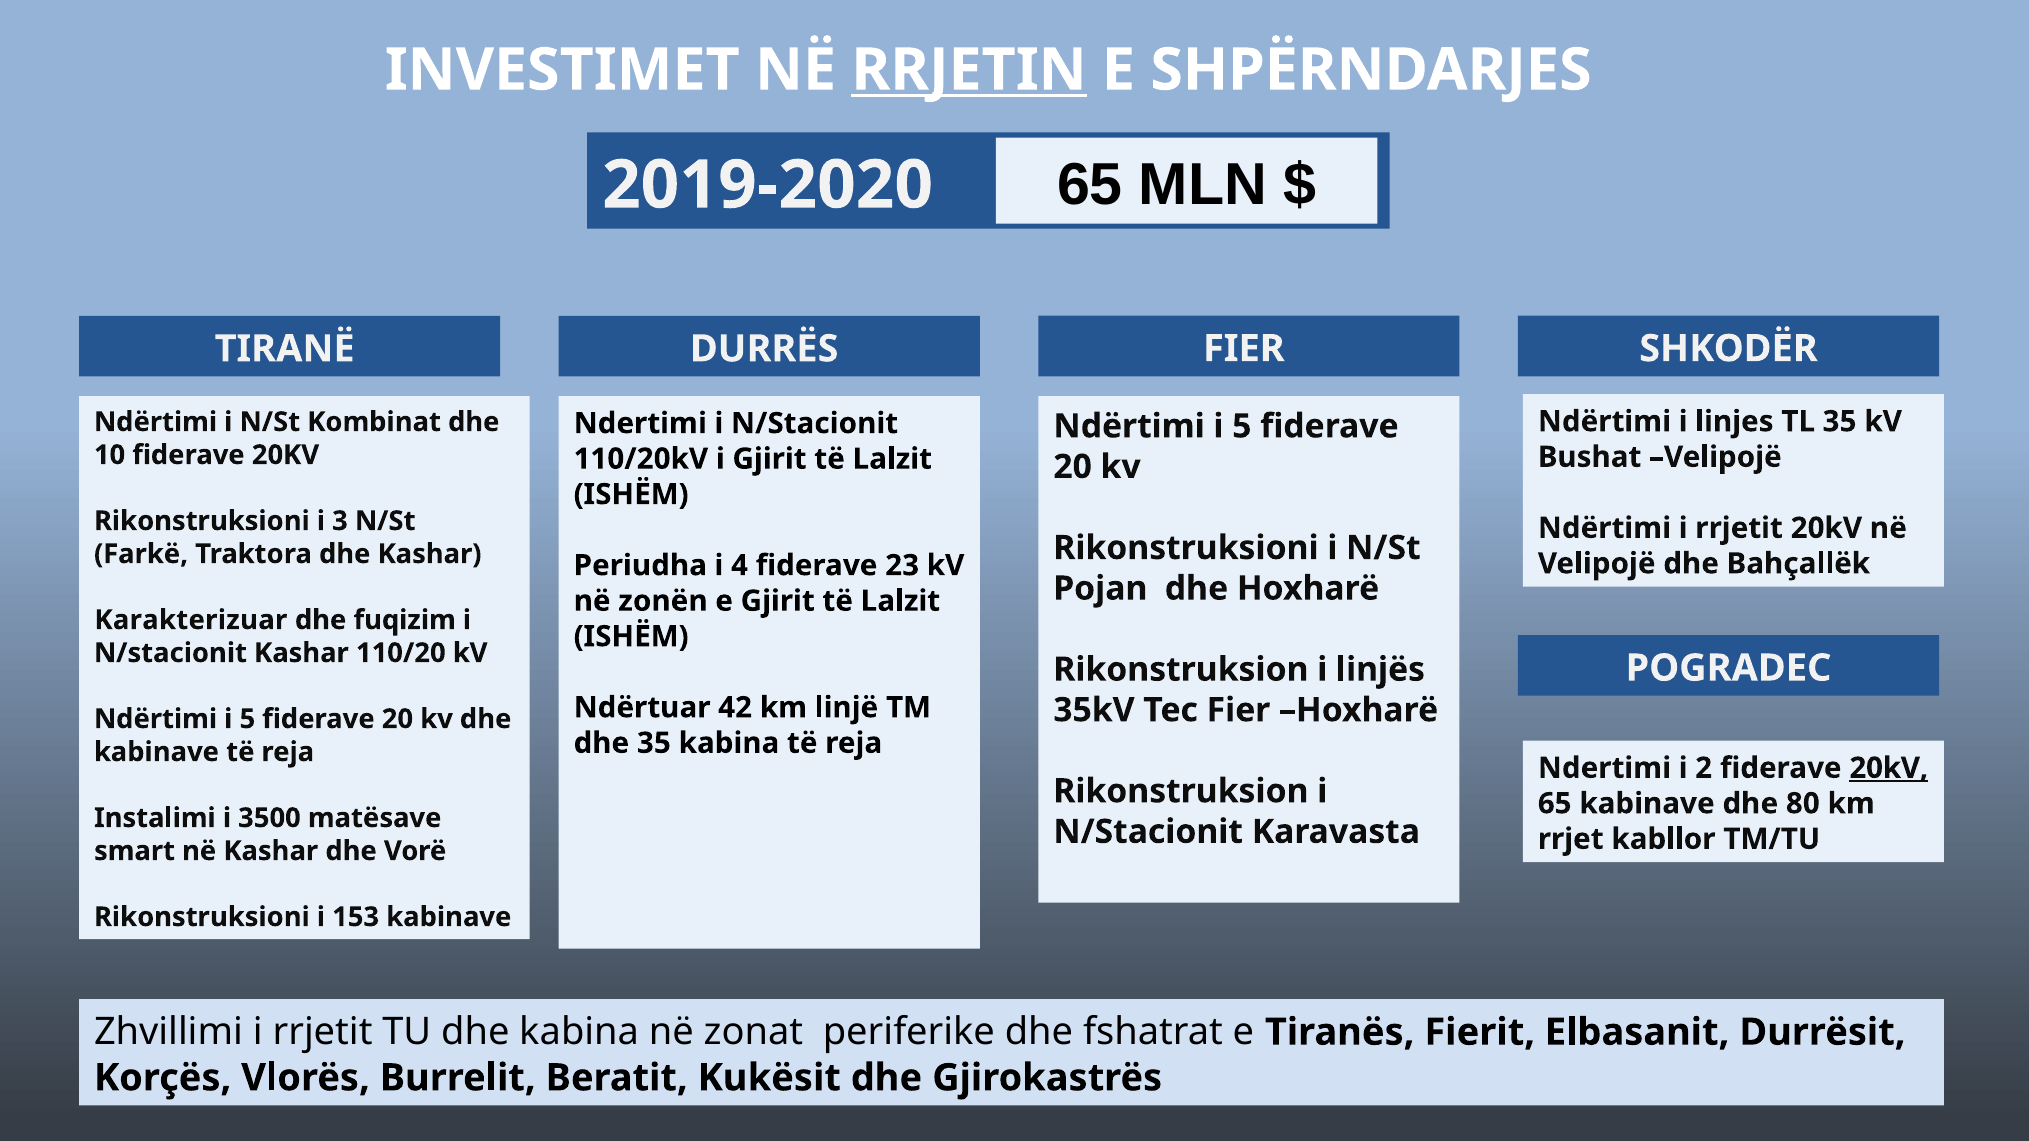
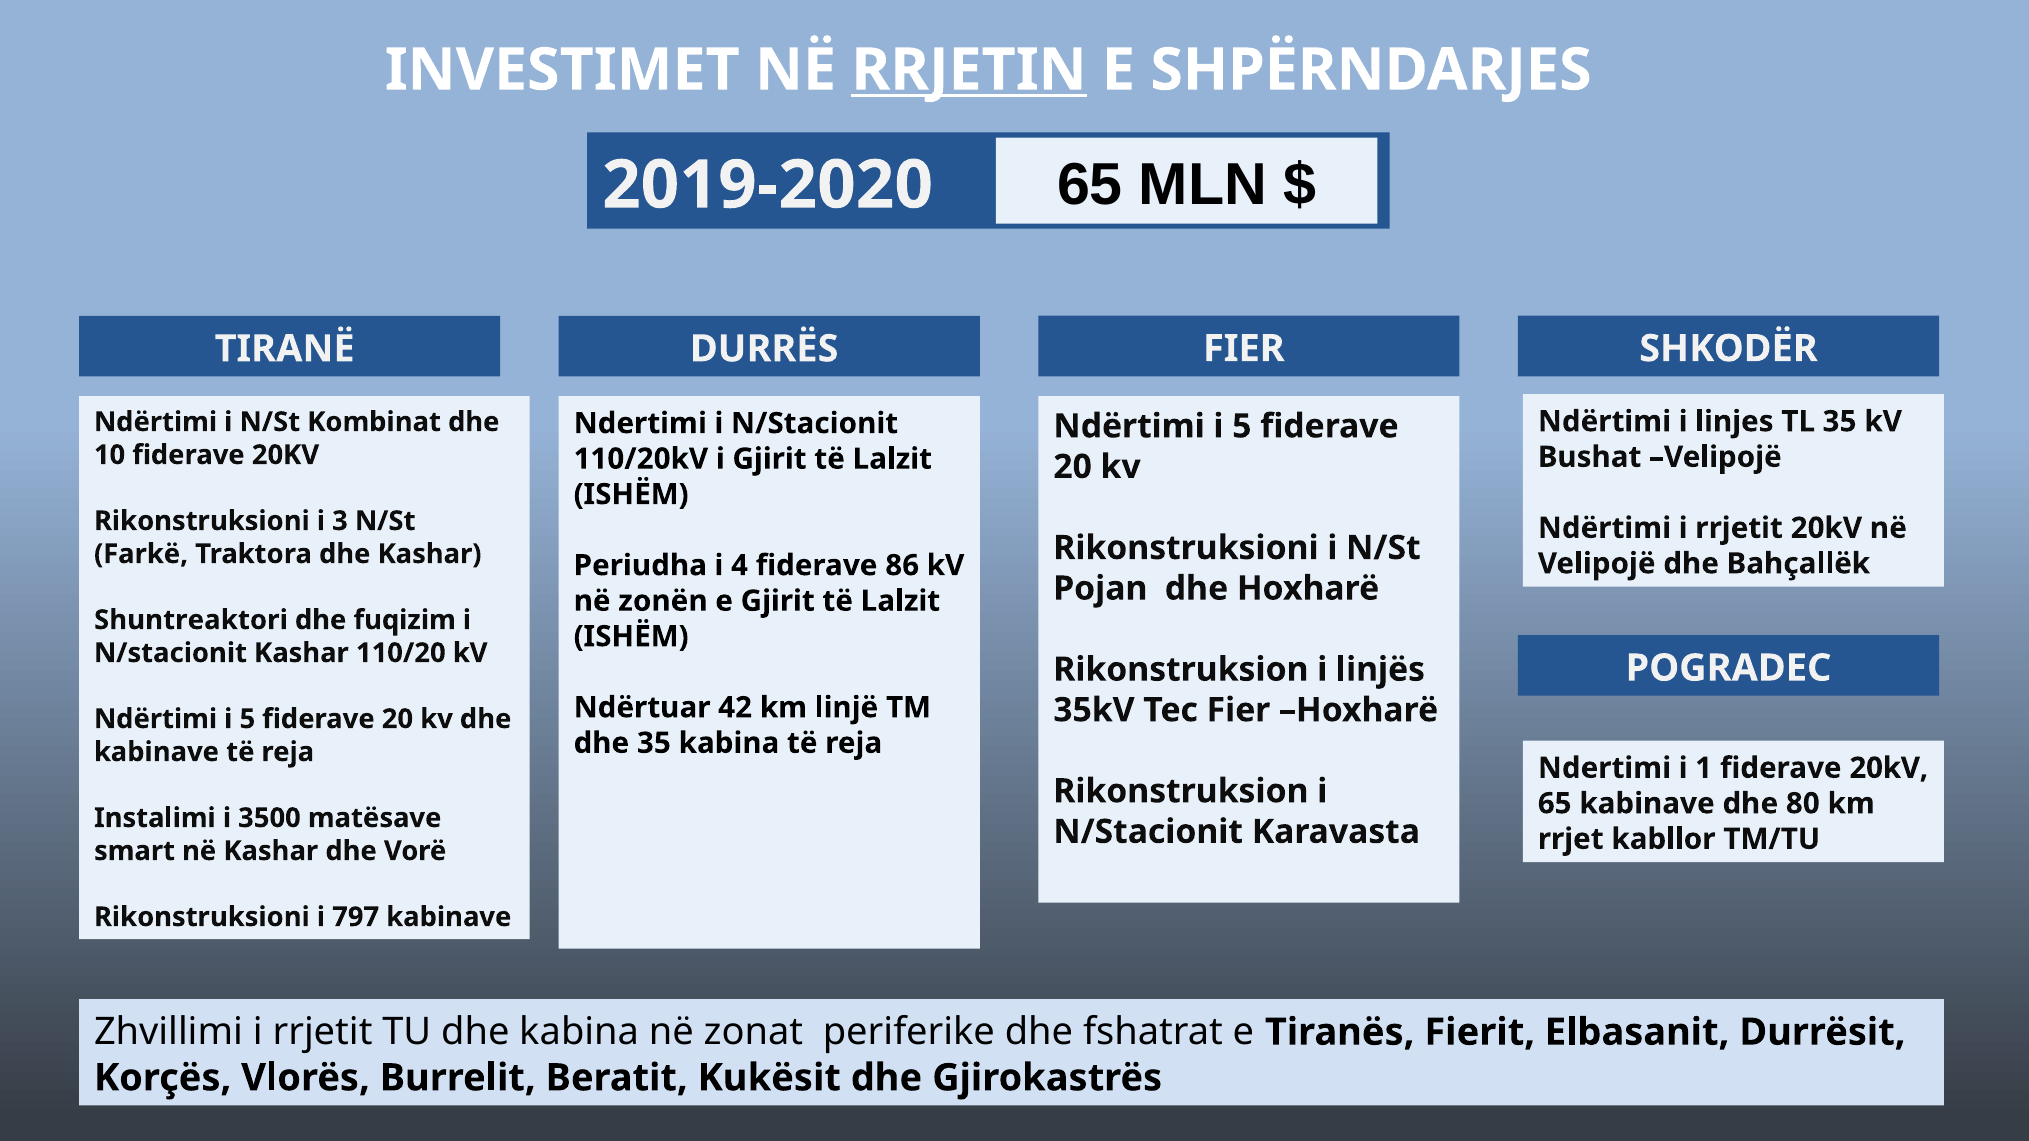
23: 23 -> 86
Karakterizuar: Karakterizuar -> Shuntreaktori
2: 2 -> 1
20kV at (1889, 768) underline: present -> none
153: 153 -> 797
